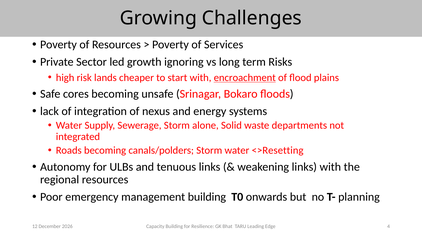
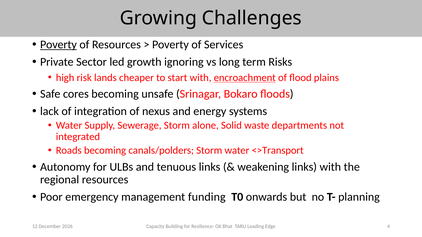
Poverty at (58, 45) underline: none -> present
<>Resetting: <>Resetting -> <>Transport
management building: building -> funding
